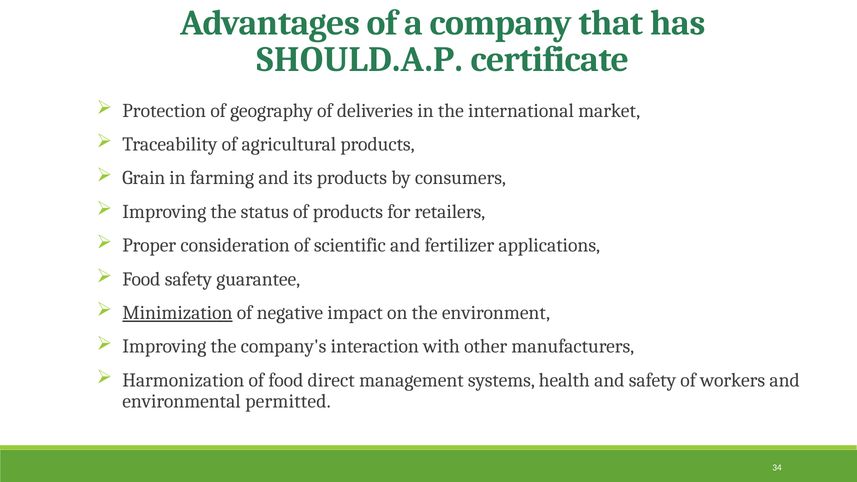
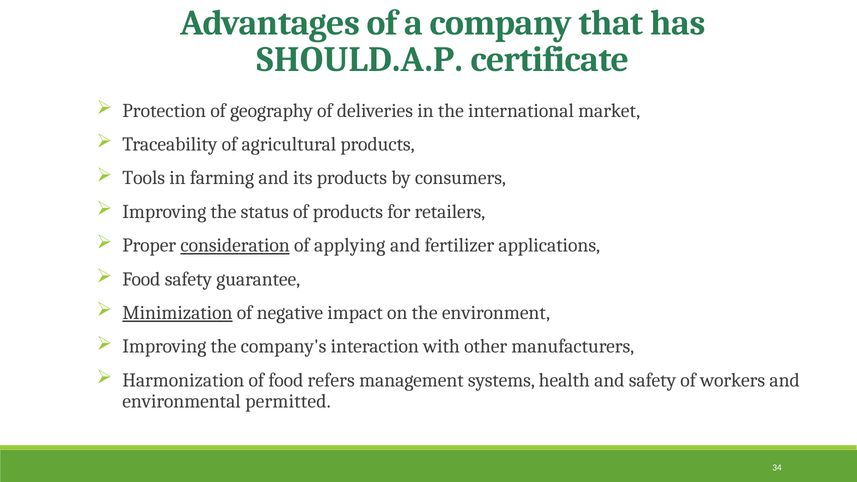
Grain: Grain -> Tools
consideration underline: none -> present
scientific: scientific -> applying
direct: direct -> refers
